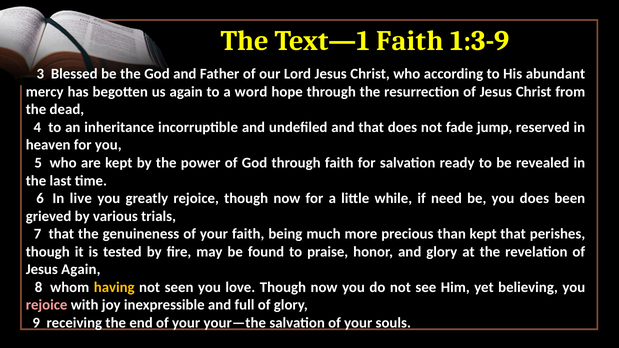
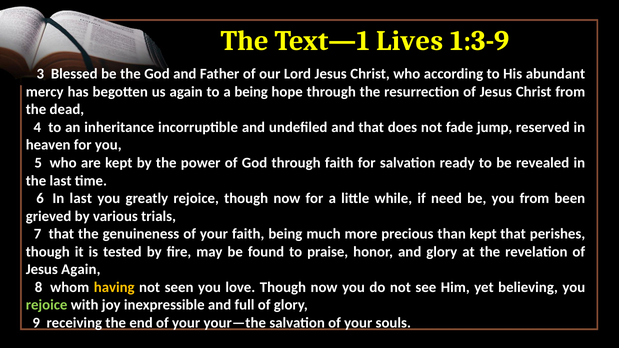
Text—1 Faith: Faith -> Lives
a word: word -> being
In live: live -> last
you does: does -> from
rejoice at (47, 305) colour: pink -> light green
